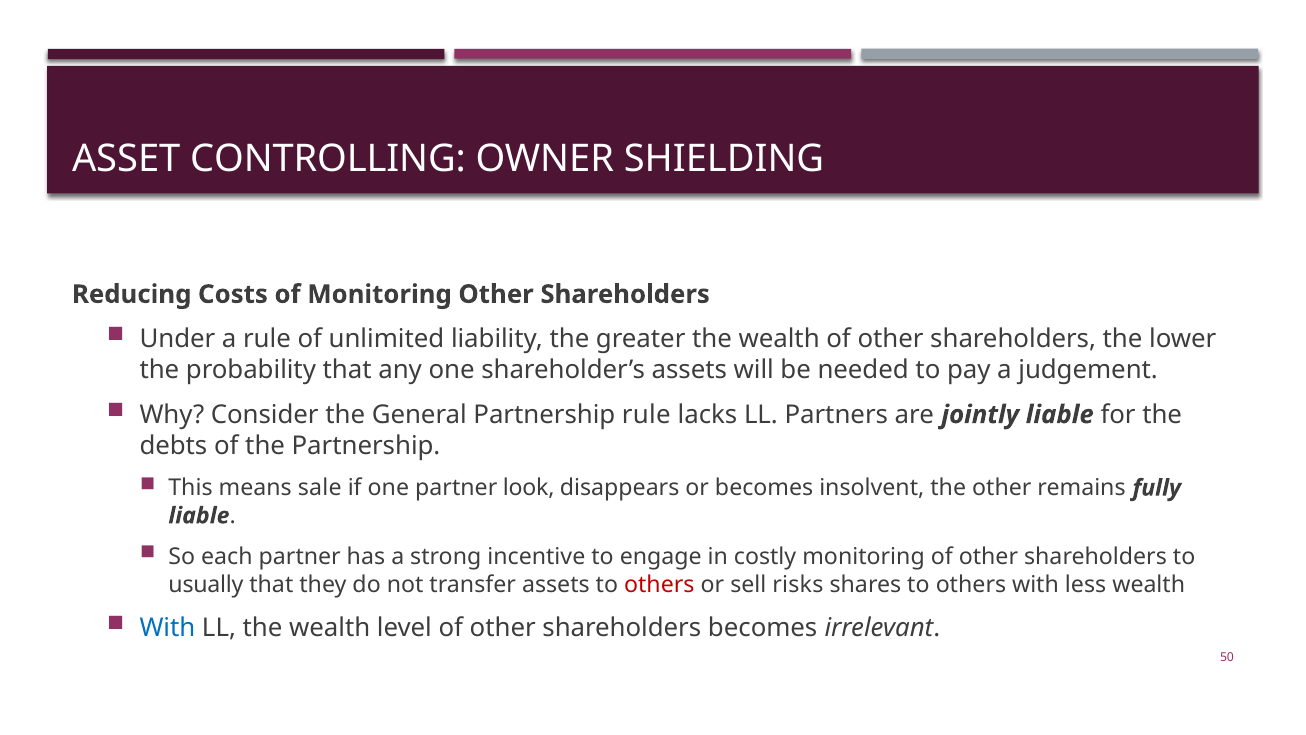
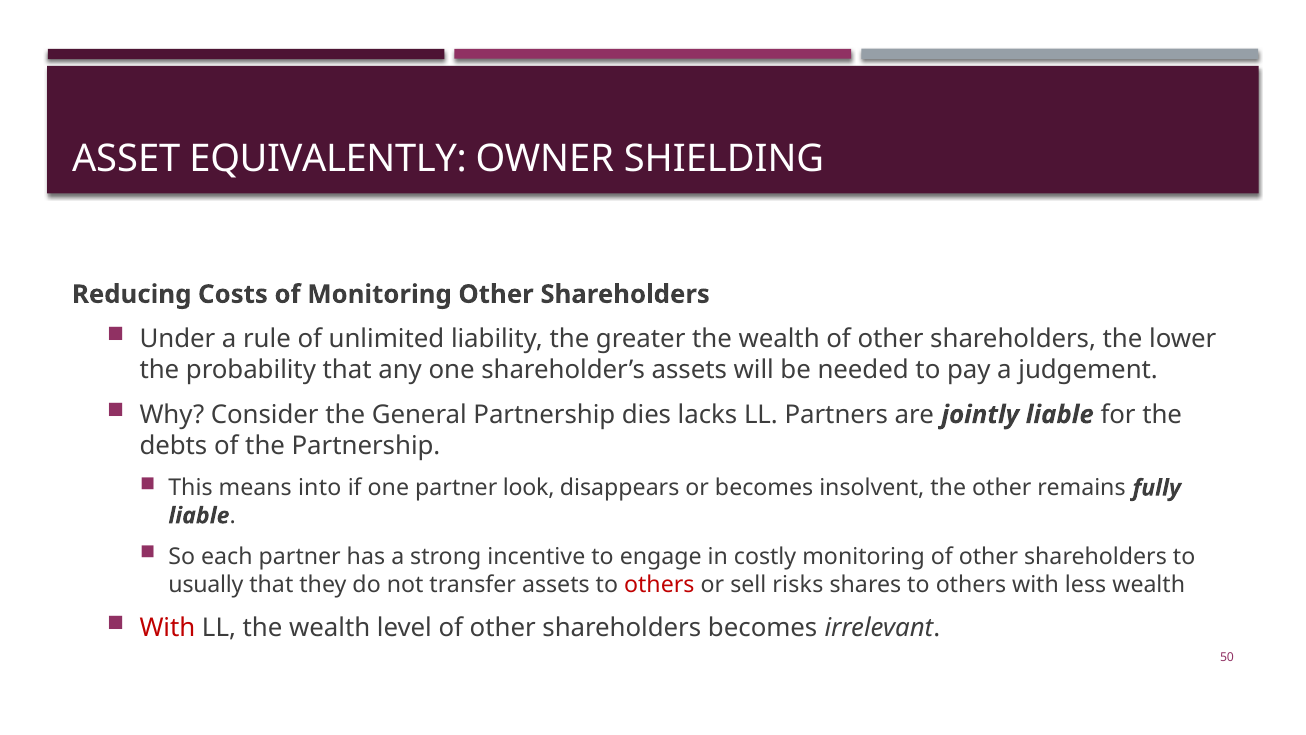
CONTROLLING: CONTROLLING -> EQUIVALENTLY
Partnership rule: rule -> dies
sale: sale -> into
With at (167, 627) colour: blue -> red
